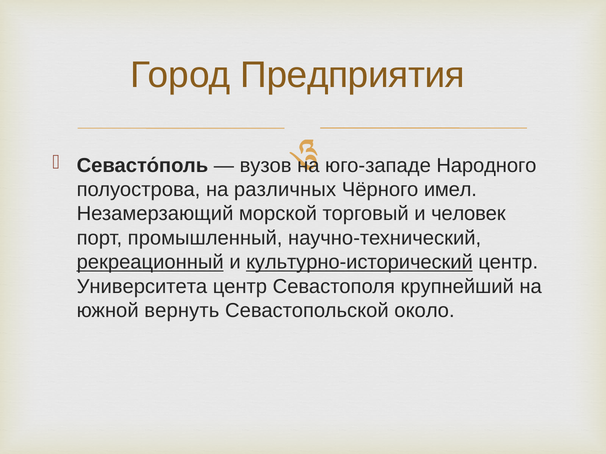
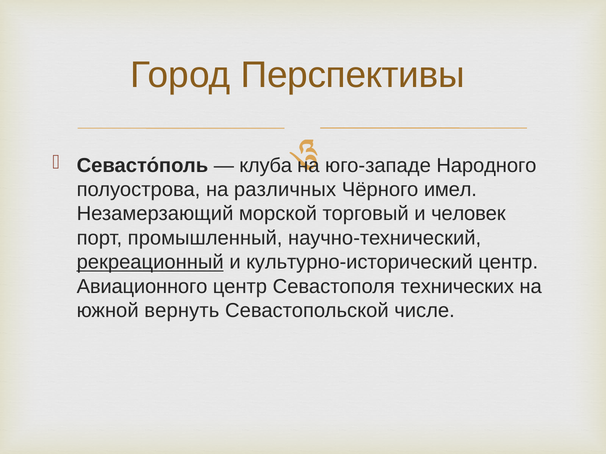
Предприятия: Предприятия -> Перспективы
вузов: вузов -> клуба
культурно-исторический underline: present -> none
Университета: Университета -> Авиационного
крупнейший: крупнейший -> технических
около: около -> числе
